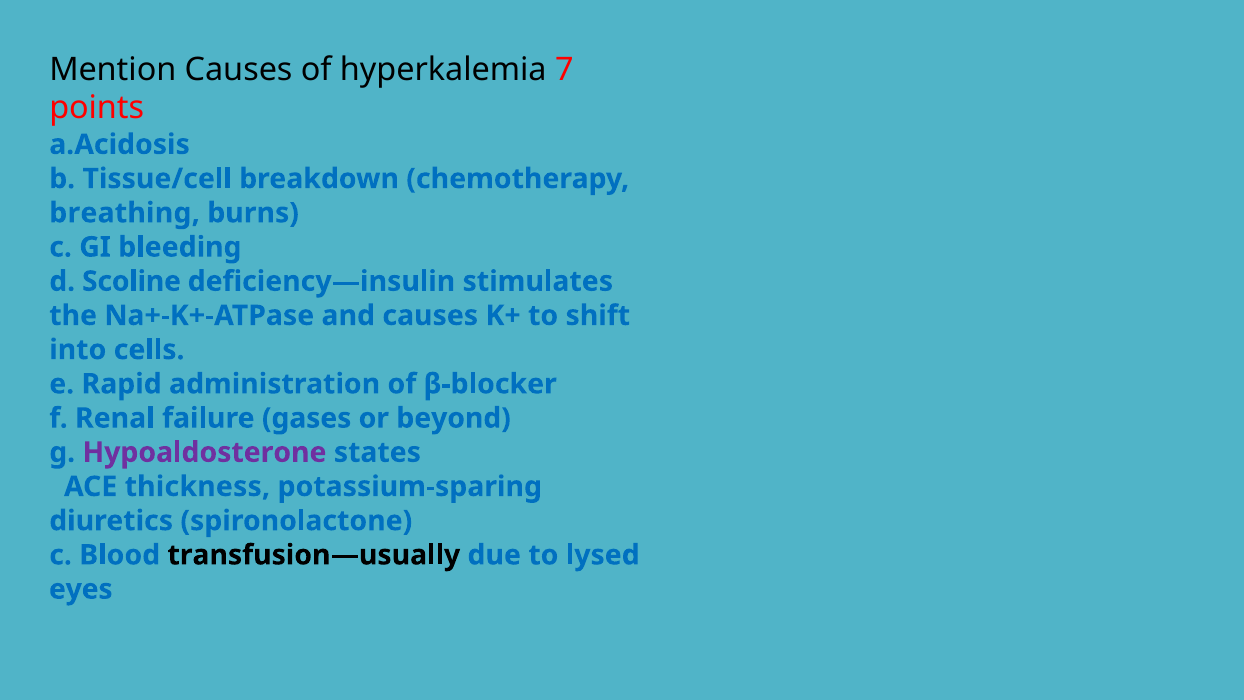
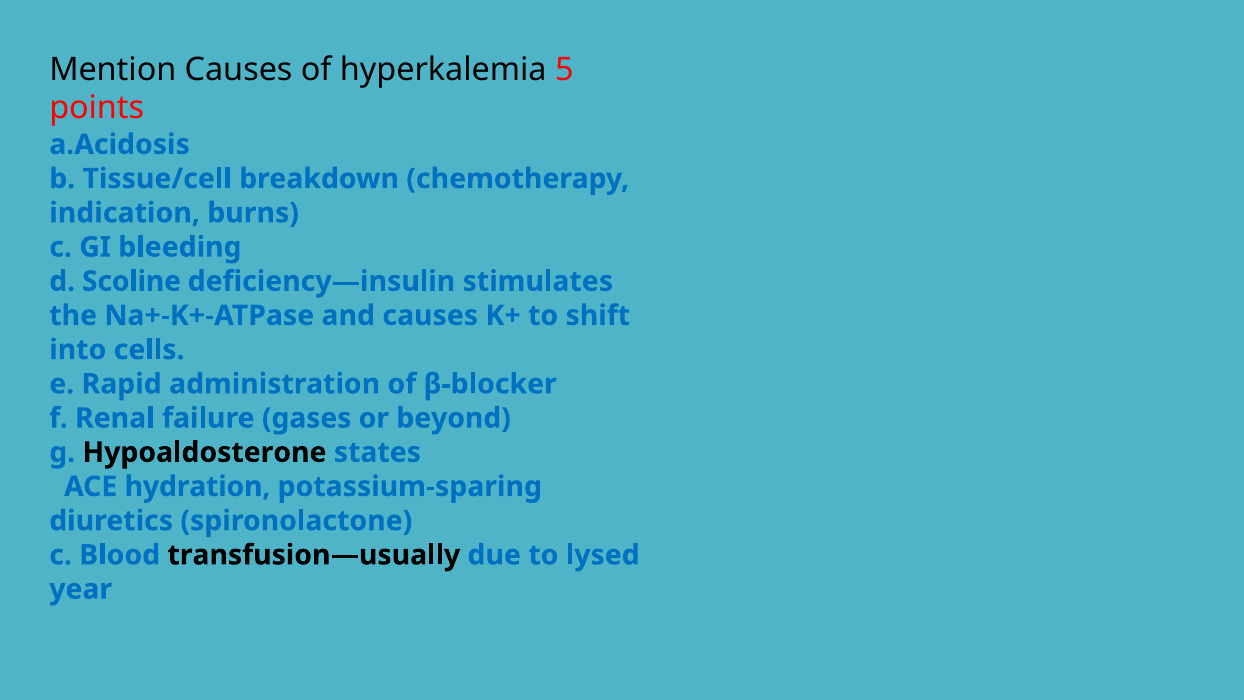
7: 7 -> 5
breathing: breathing -> indication
Hypoaldosterone colour: purple -> black
thickness: thickness -> hydration
eyes: eyes -> year
